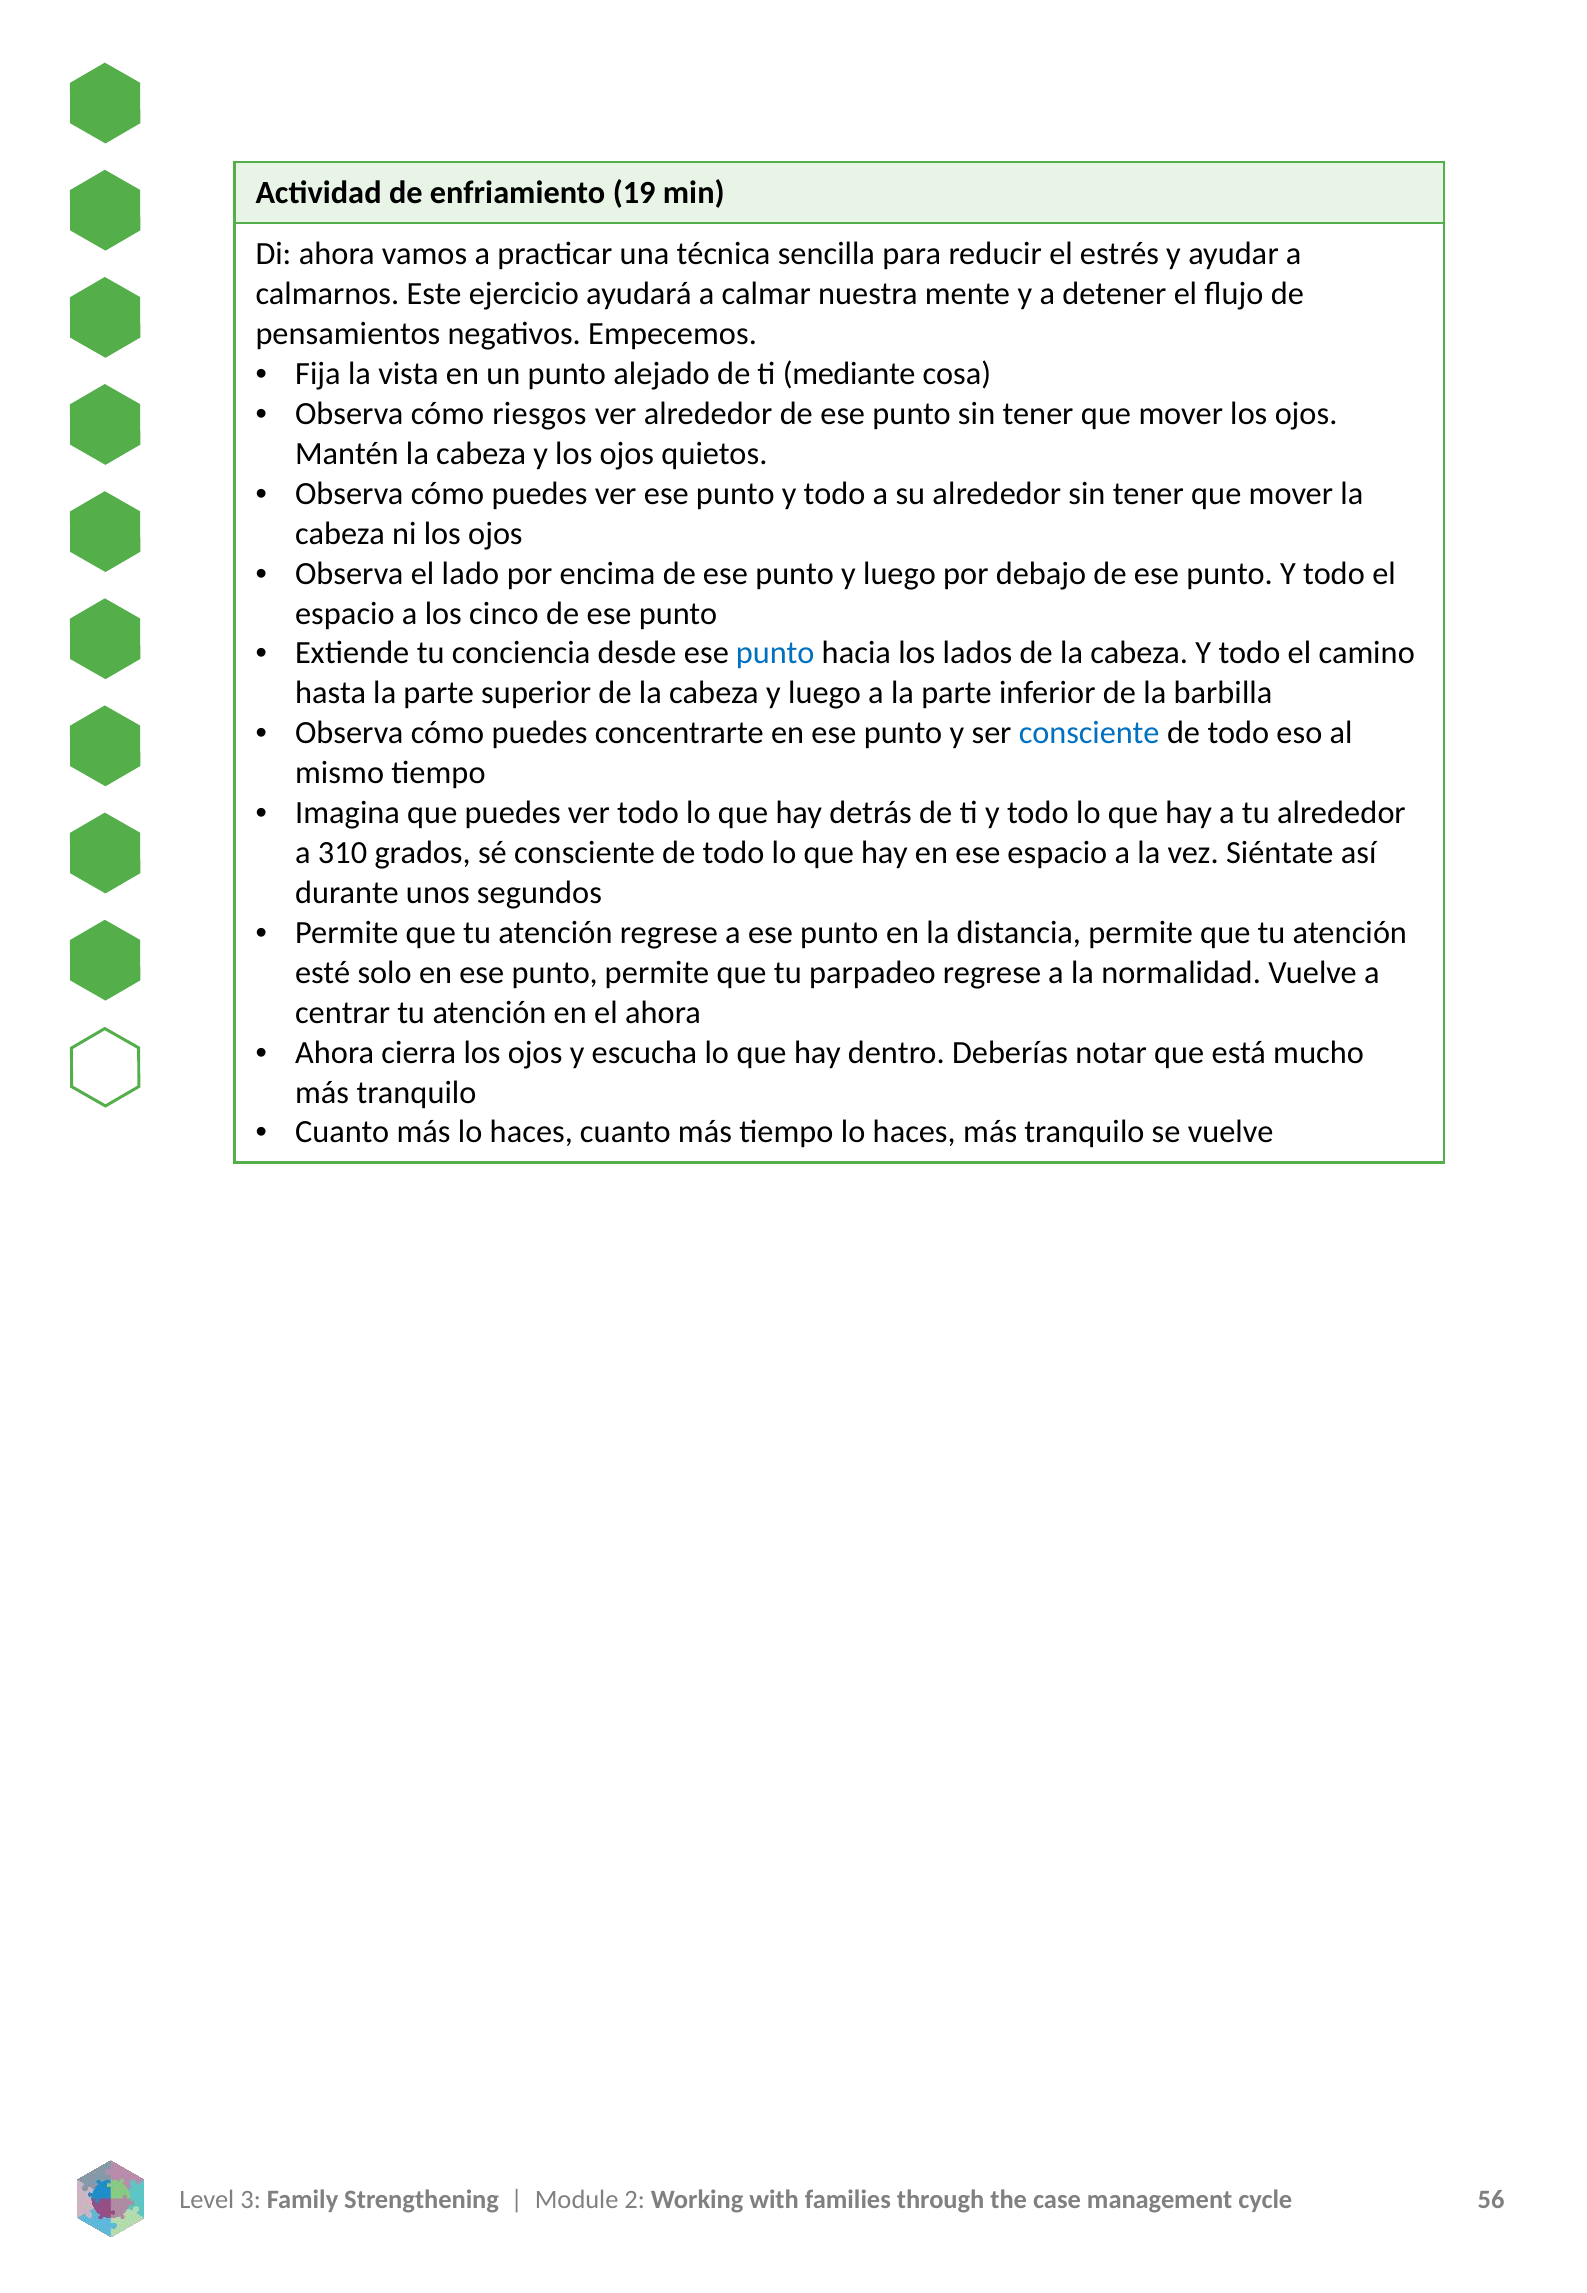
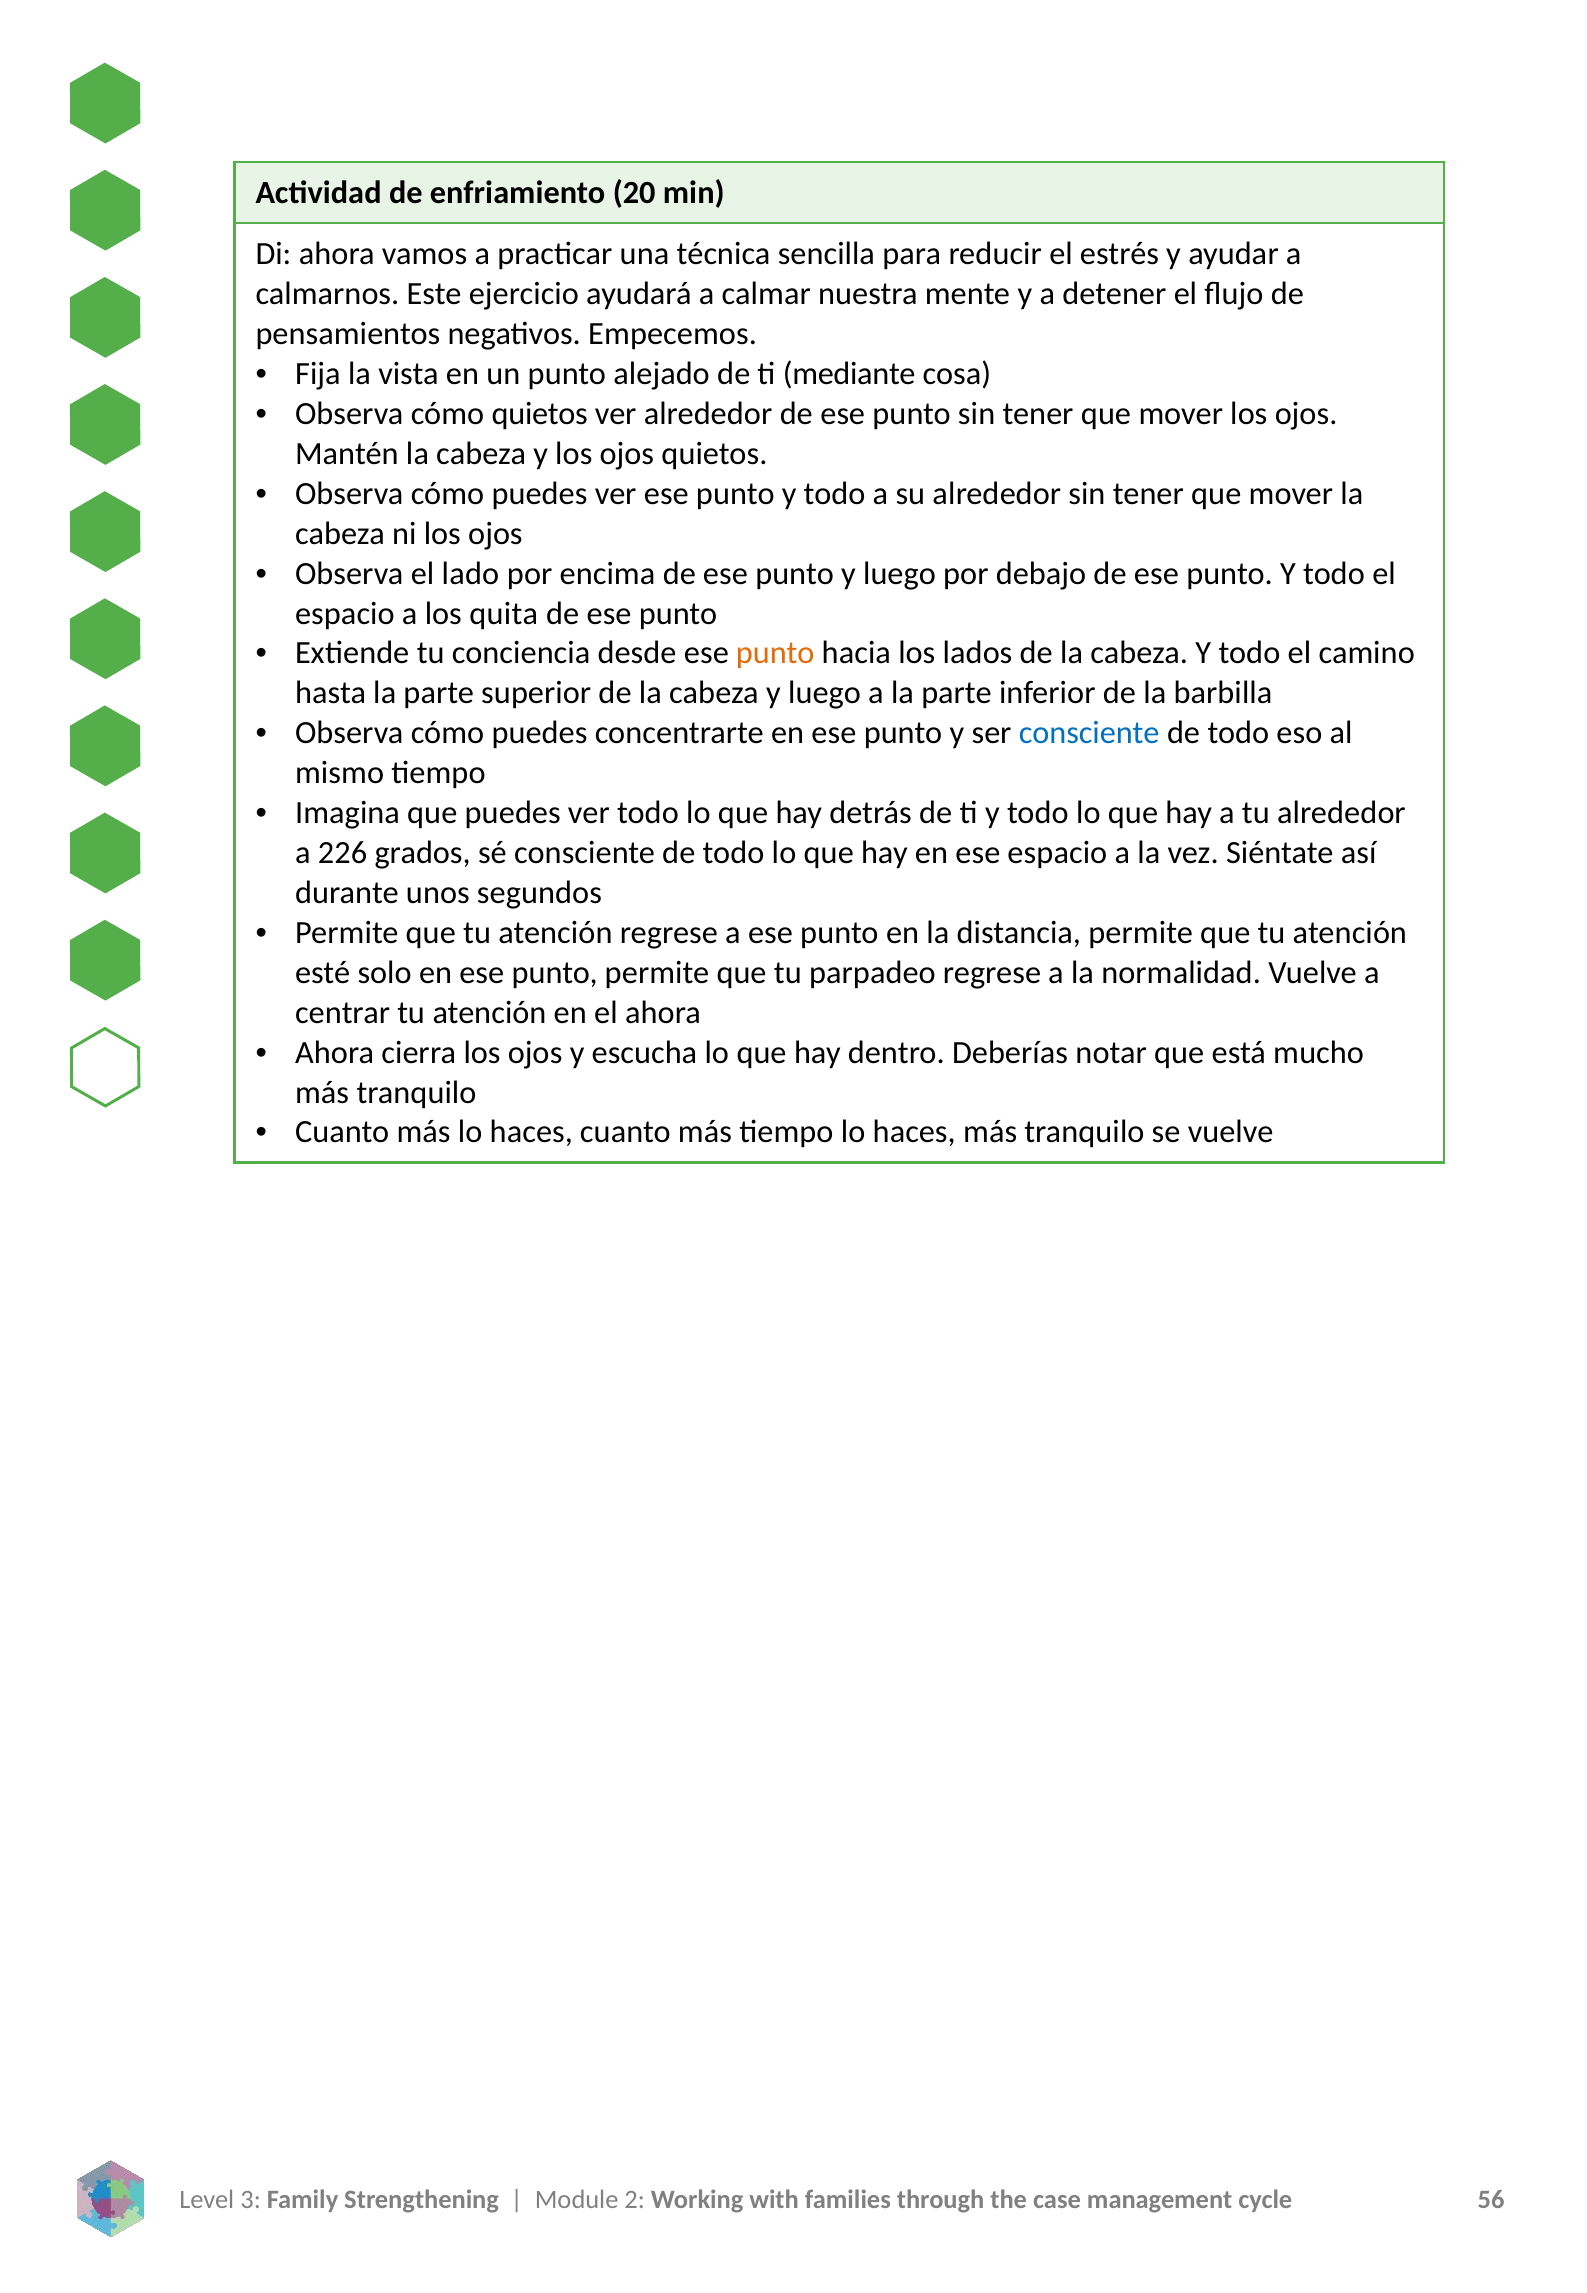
19: 19 -> 20
cómo riesgos: riesgos -> quietos
cinco: cinco -> quita
punto at (775, 653) colour: blue -> orange
310: 310 -> 226
